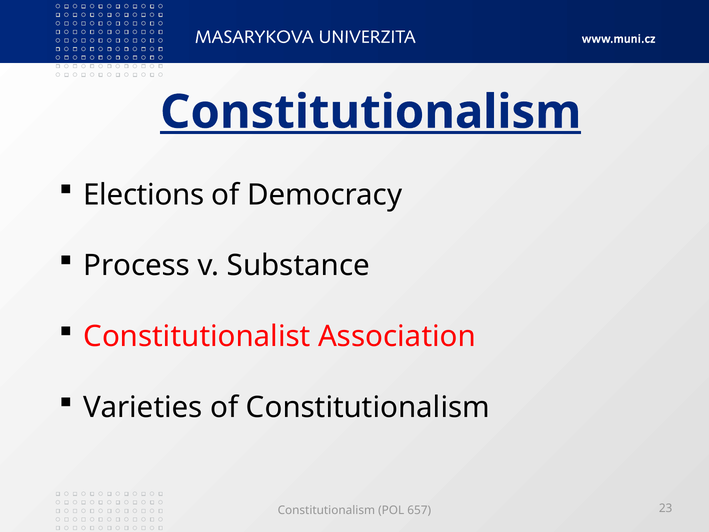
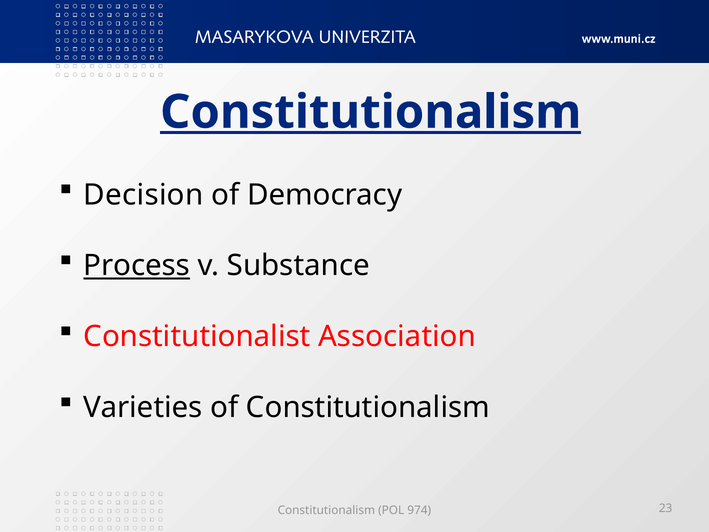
Elections: Elections -> Decision
Process underline: none -> present
657: 657 -> 974
